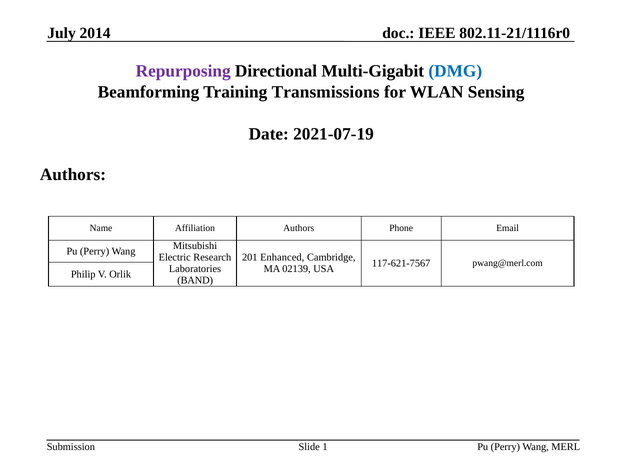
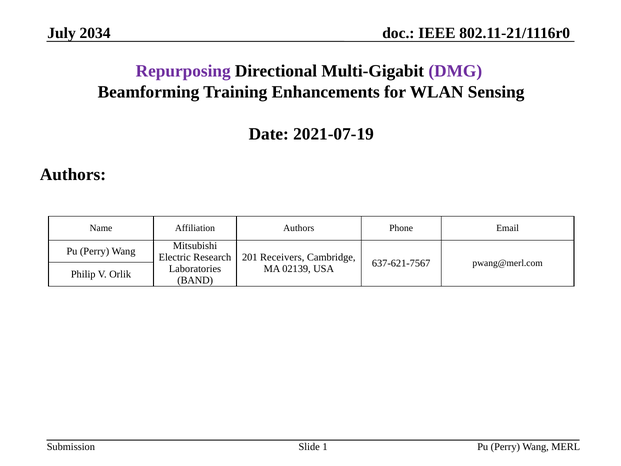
2014: 2014 -> 2034
DMG colour: blue -> purple
Transmissions: Transmissions -> Enhancements
Enhanced: Enhanced -> Receivers
117-621-7567: 117-621-7567 -> 637-621-7567
